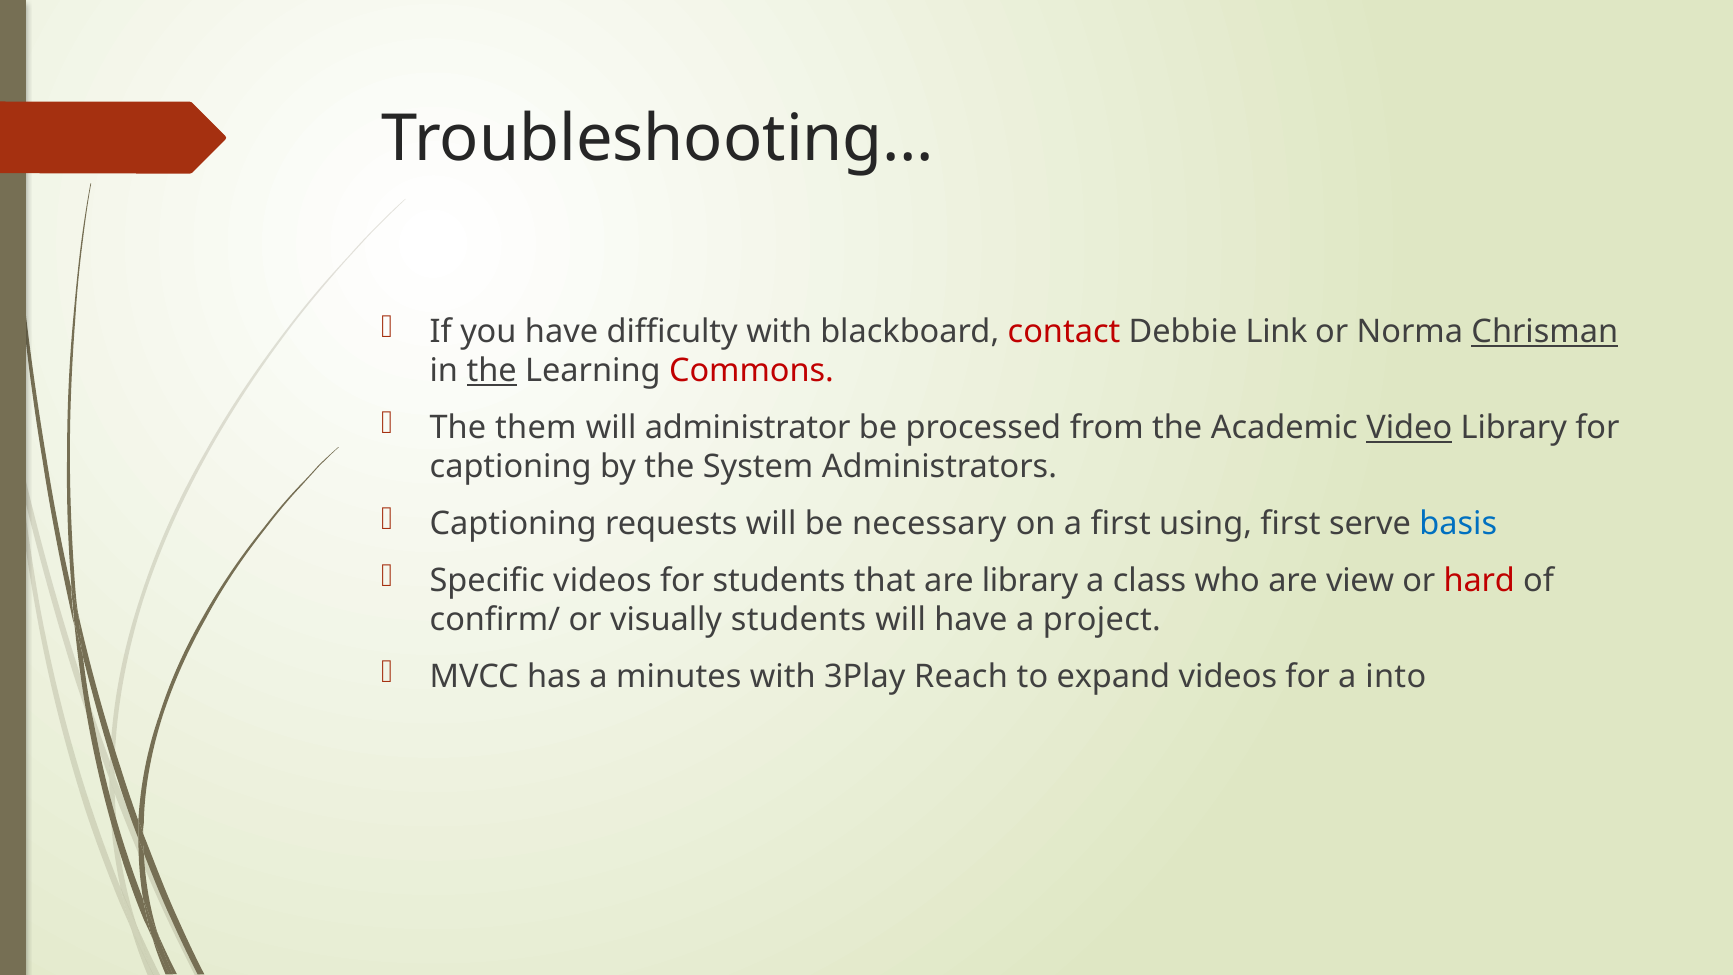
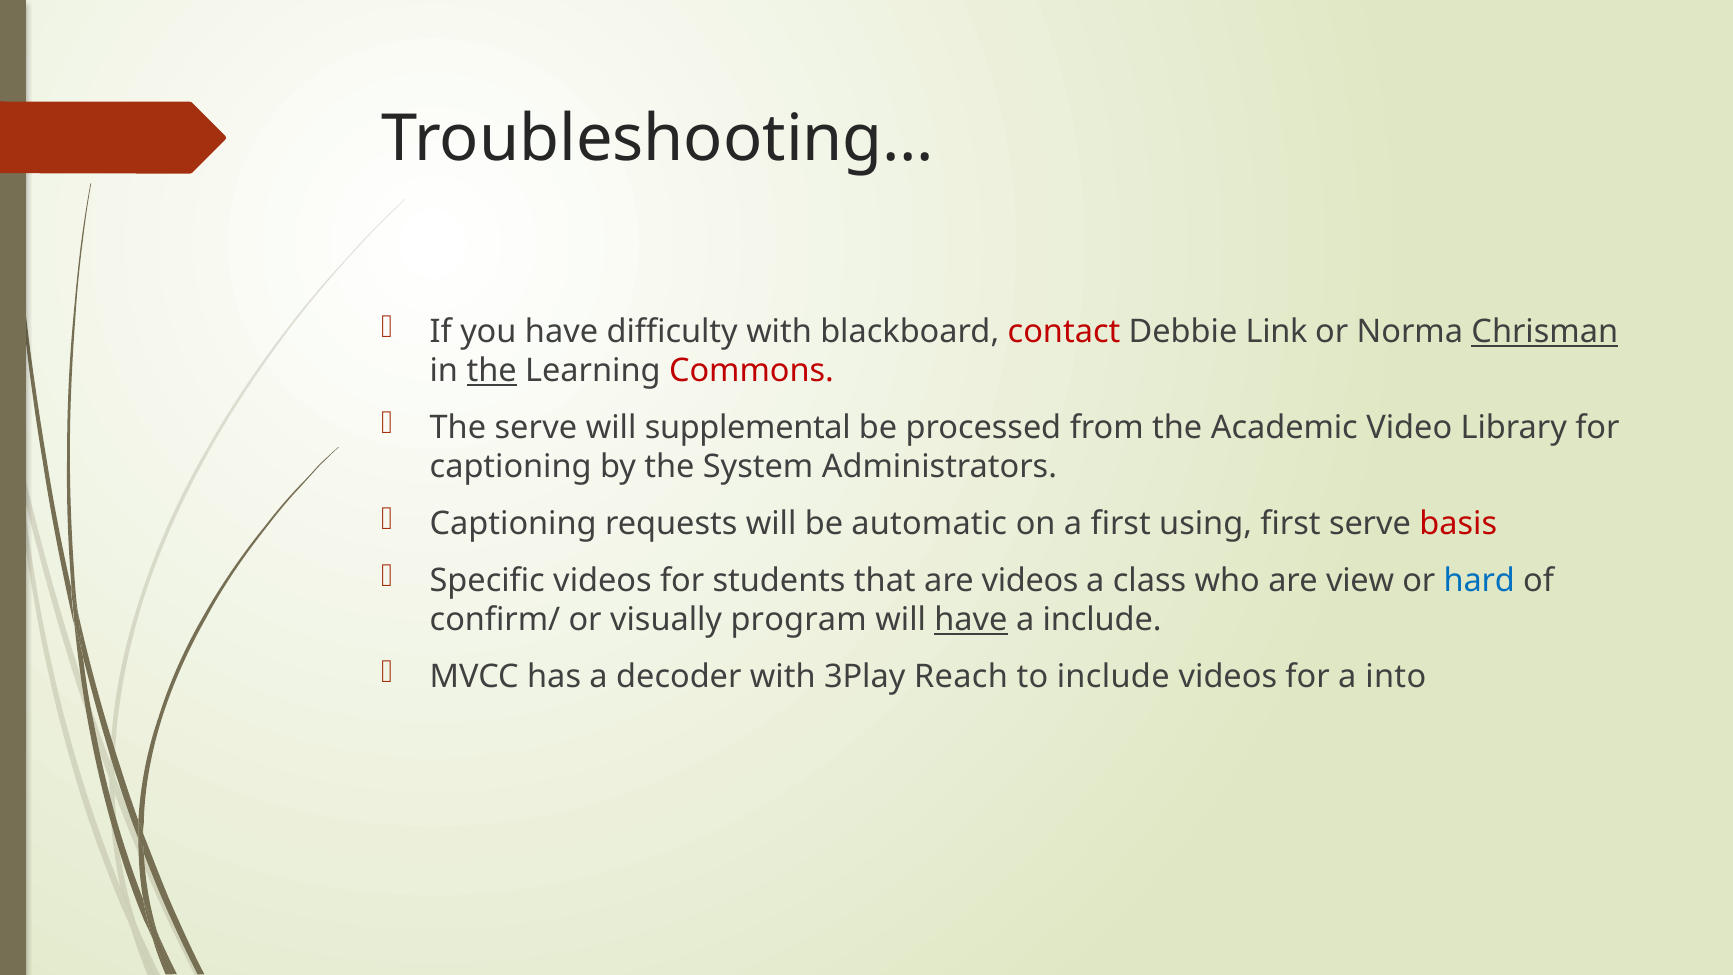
The them: them -> serve
administrator: administrator -> supplemental
Video underline: present -> none
necessary: necessary -> automatic
basis colour: blue -> red
are library: library -> videos
hard colour: red -> blue
visually students: students -> program
have at (971, 620) underline: none -> present
a project: project -> include
minutes: minutes -> decoder
to expand: expand -> include
